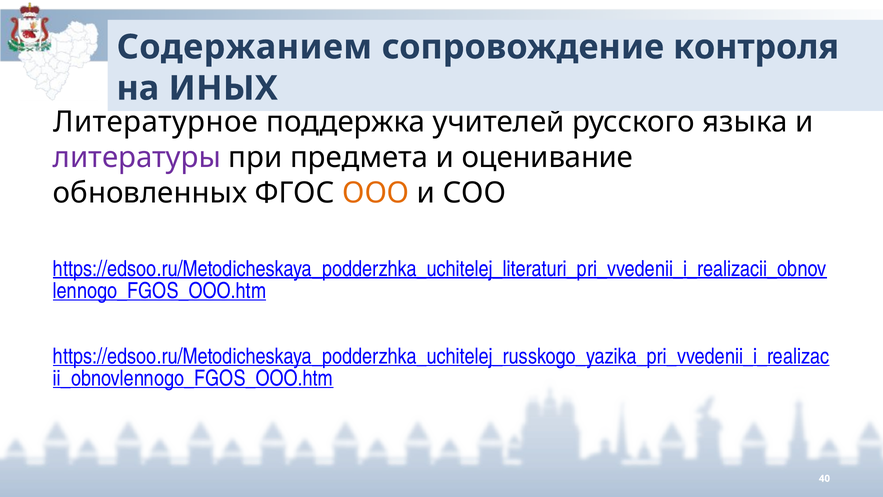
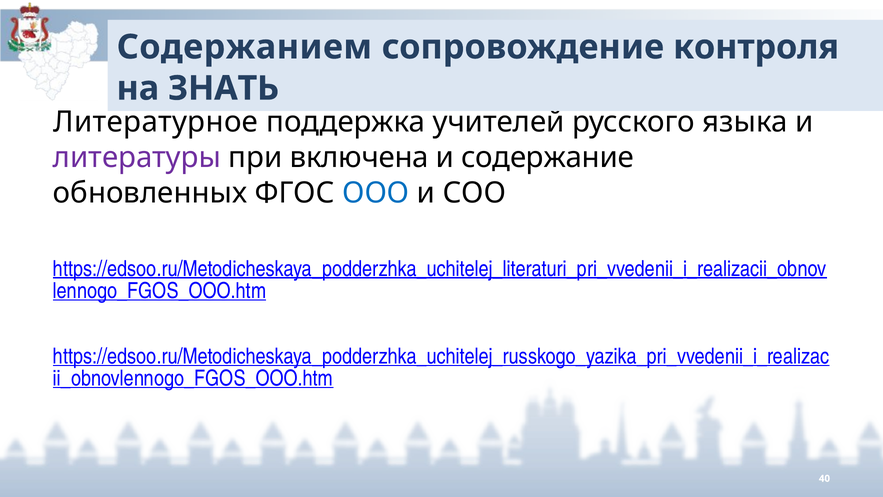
ИНЫХ: ИНЫХ -> ЗНАТЬ
предмета: предмета -> включена
оценивание: оценивание -> содержание
ООО colour: orange -> blue
